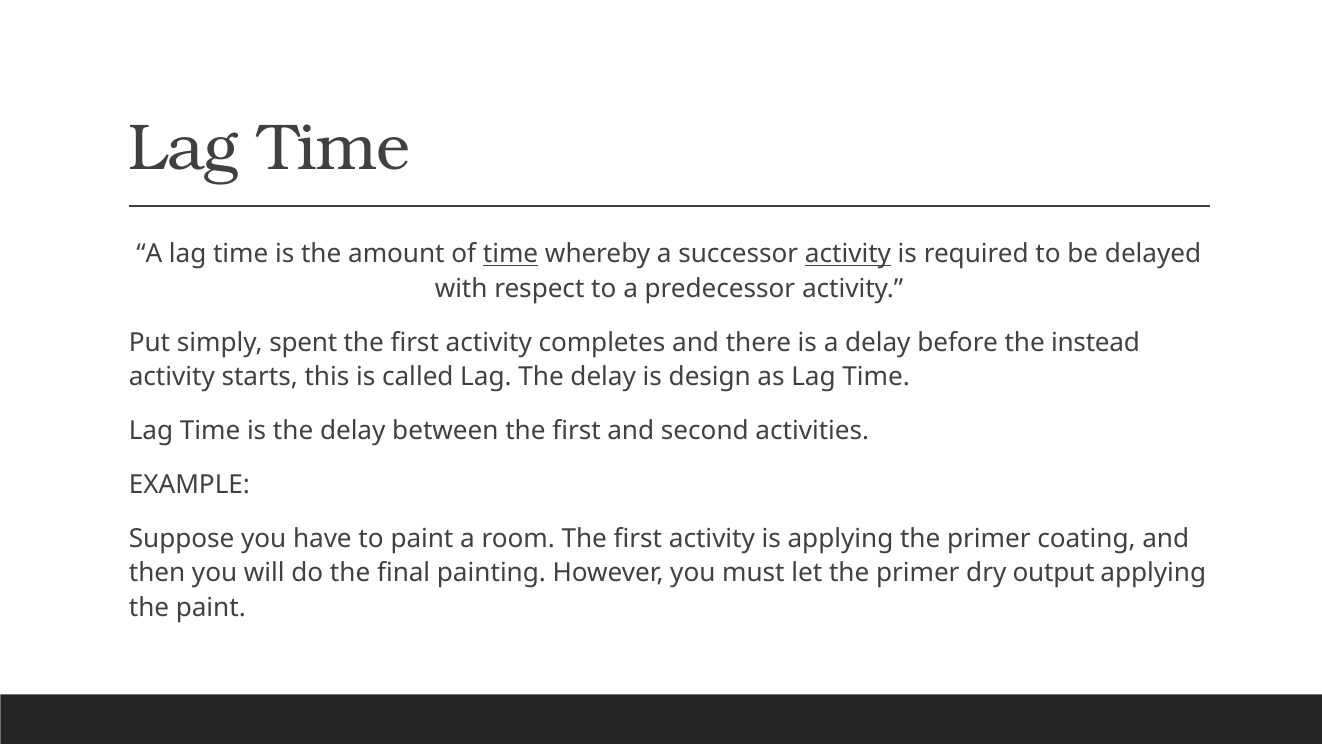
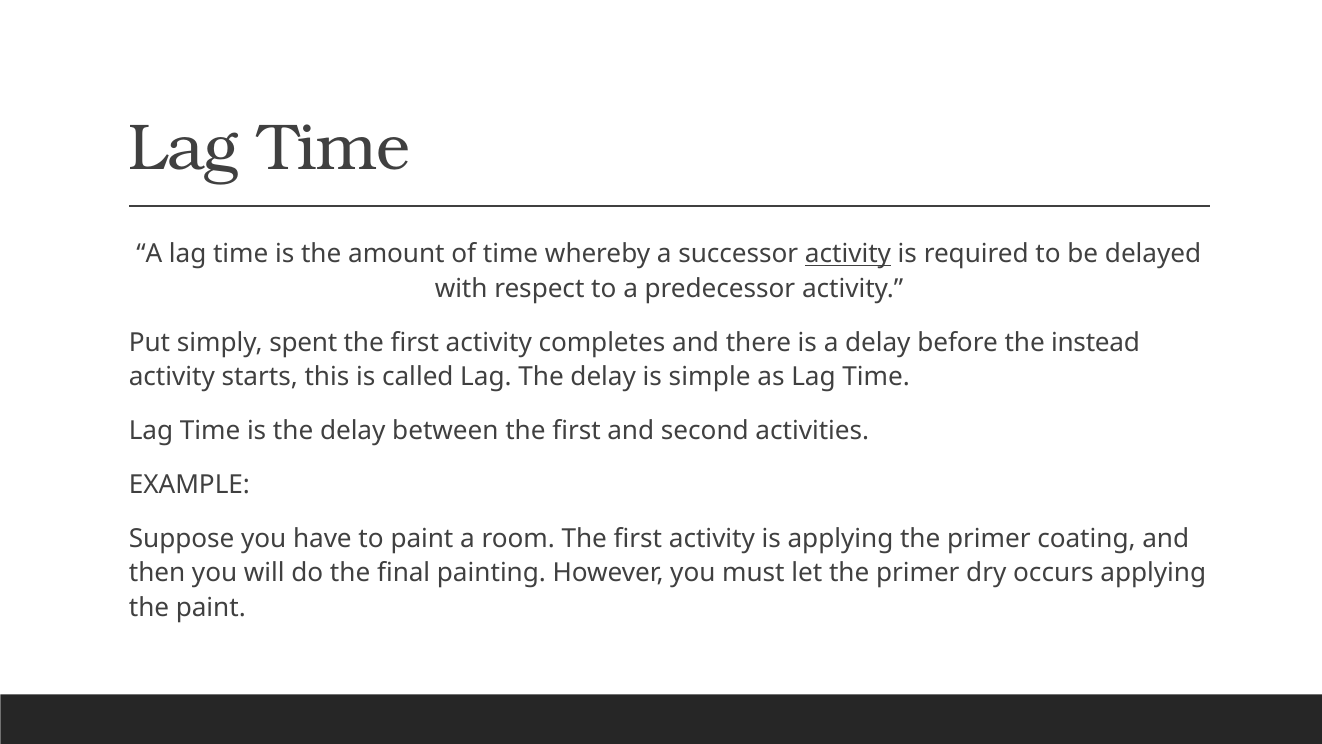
time at (511, 254) underline: present -> none
design: design -> simple
output: output -> occurs
